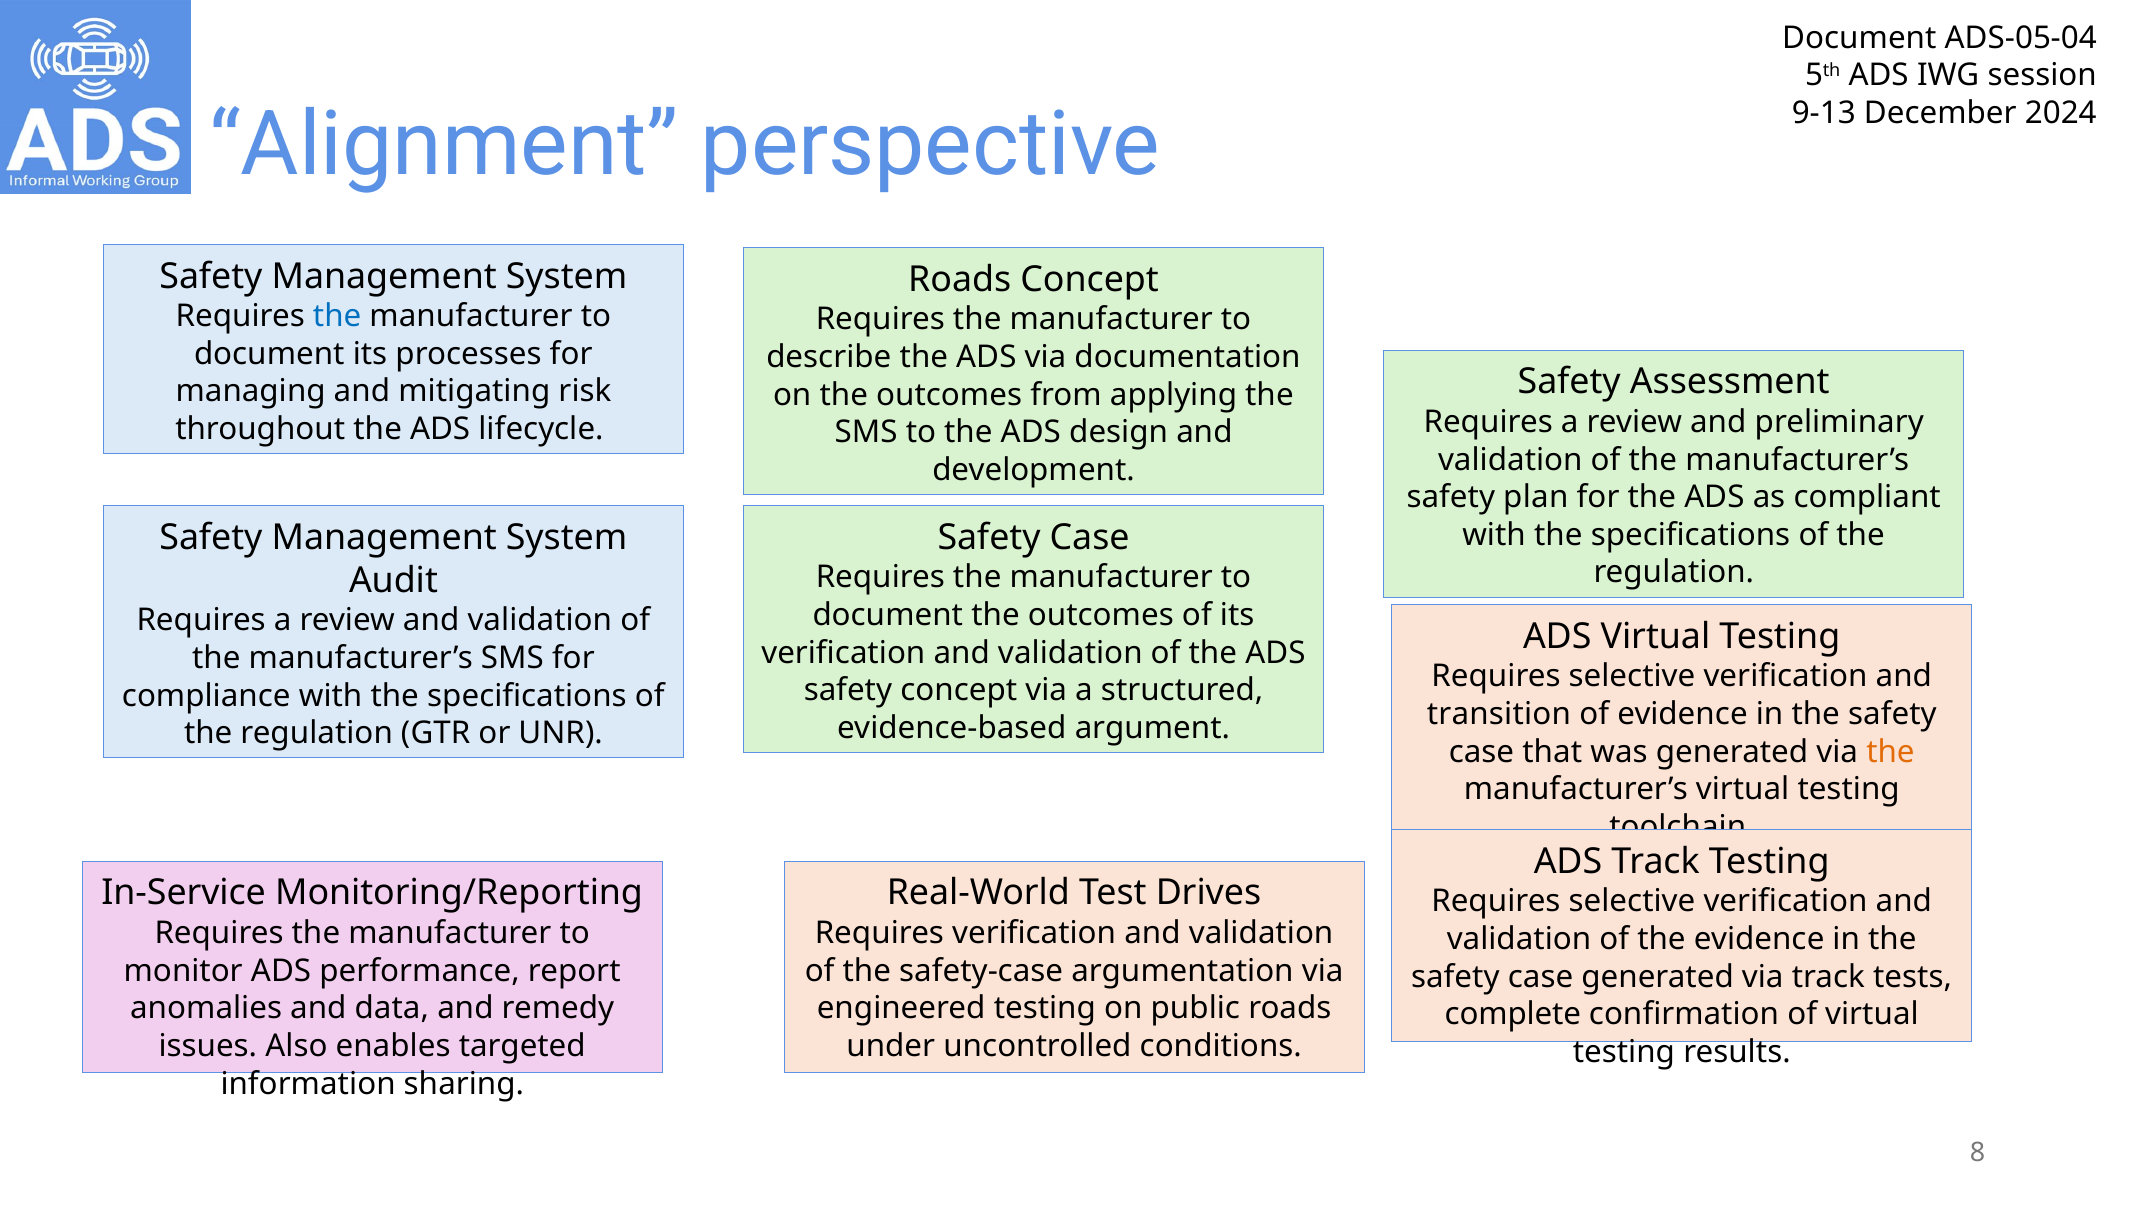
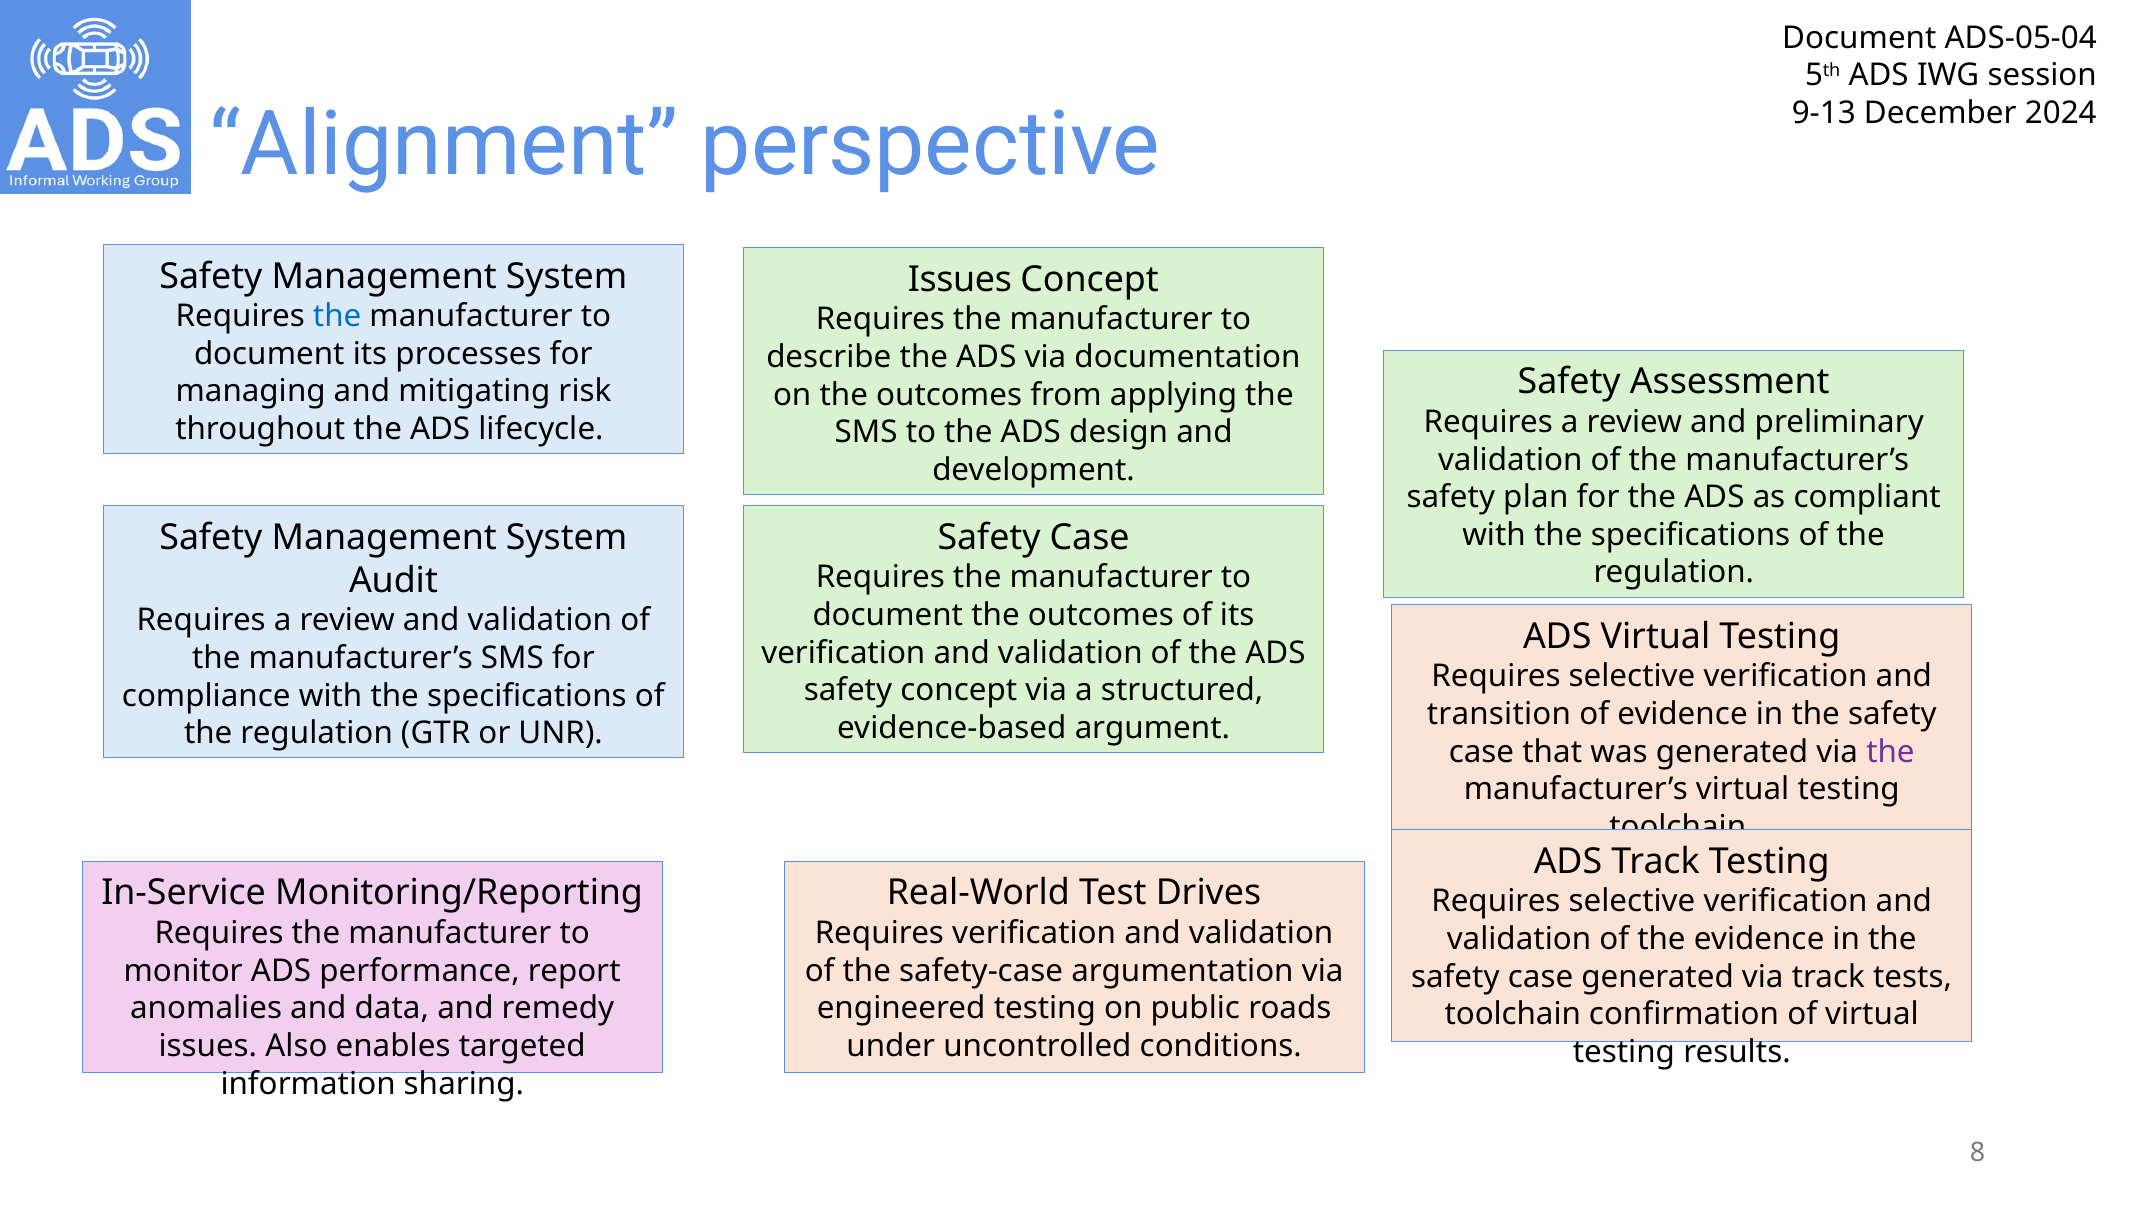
Roads at (960, 280): Roads -> Issues
the at (1890, 752) colour: orange -> purple
complete at (1513, 1014): complete -> toolchain
